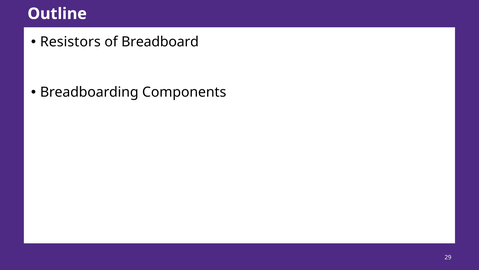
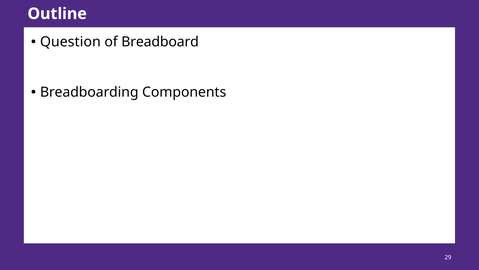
Resistors: Resistors -> Question
